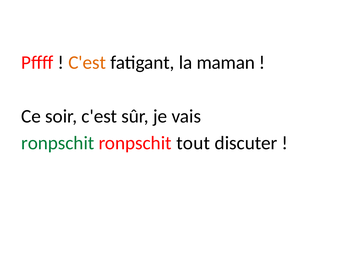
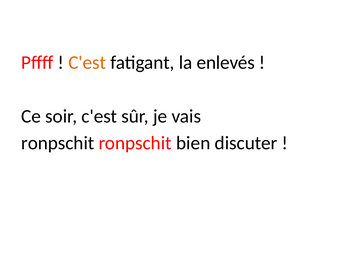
maman: maman -> enlevés
ronpschit at (58, 143) colour: green -> black
tout: tout -> bien
